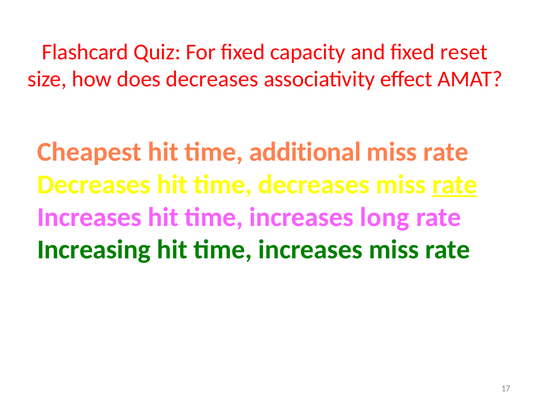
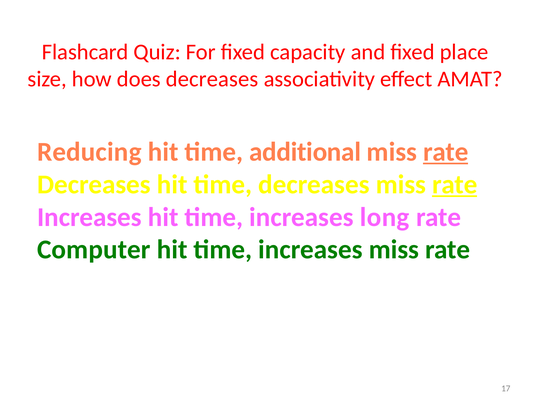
reset: reset -> place
Cheapest: Cheapest -> Reducing
rate at (446, 152) underline: none -> present
Increasing: Increasing -> Computer
